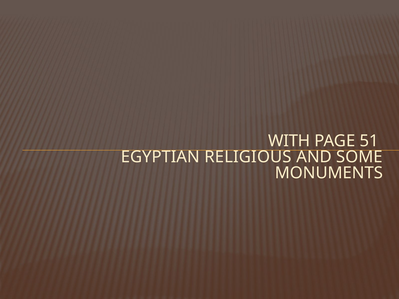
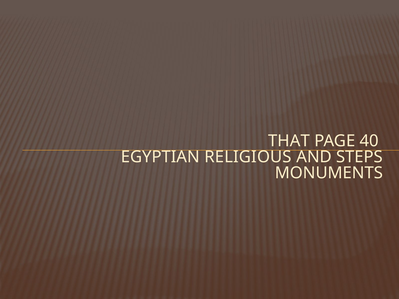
WITH: WITH -> THAT
51: 51 -> 40
SOME: SOME -> STEPS
